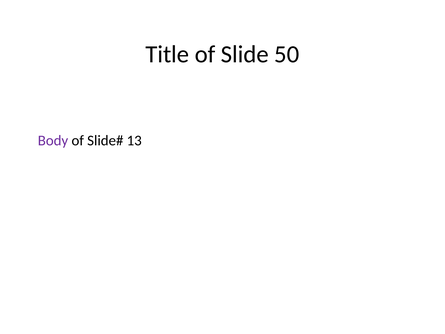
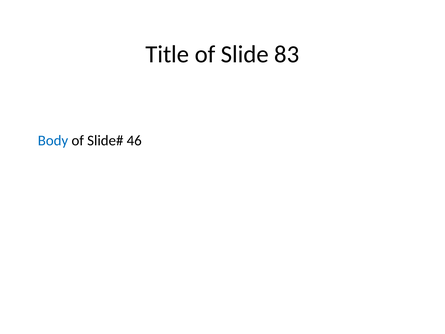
50: 50 -> 83
Body colour: purple -> blue
13: 13 -> 46
